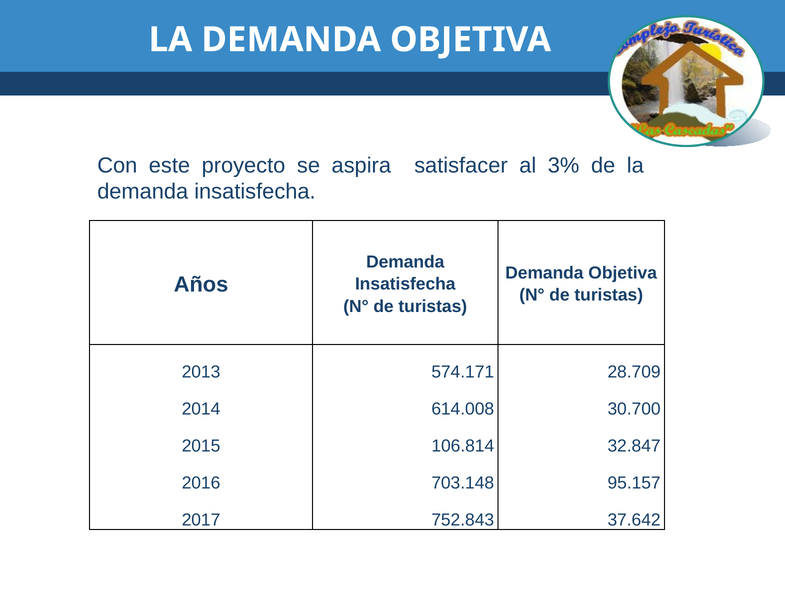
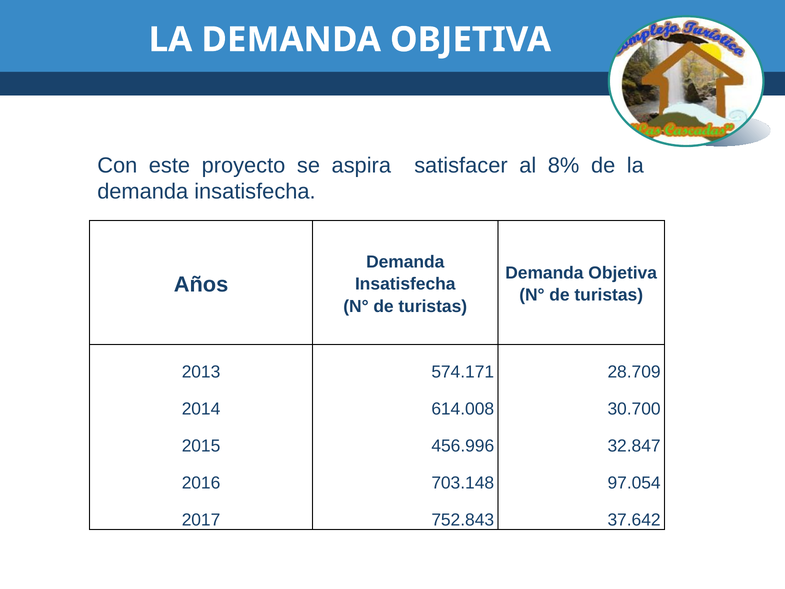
3%: 3% -> 8%
106.814: 106.814 -> 456.996
95.157: 95.157 -> 97.054
